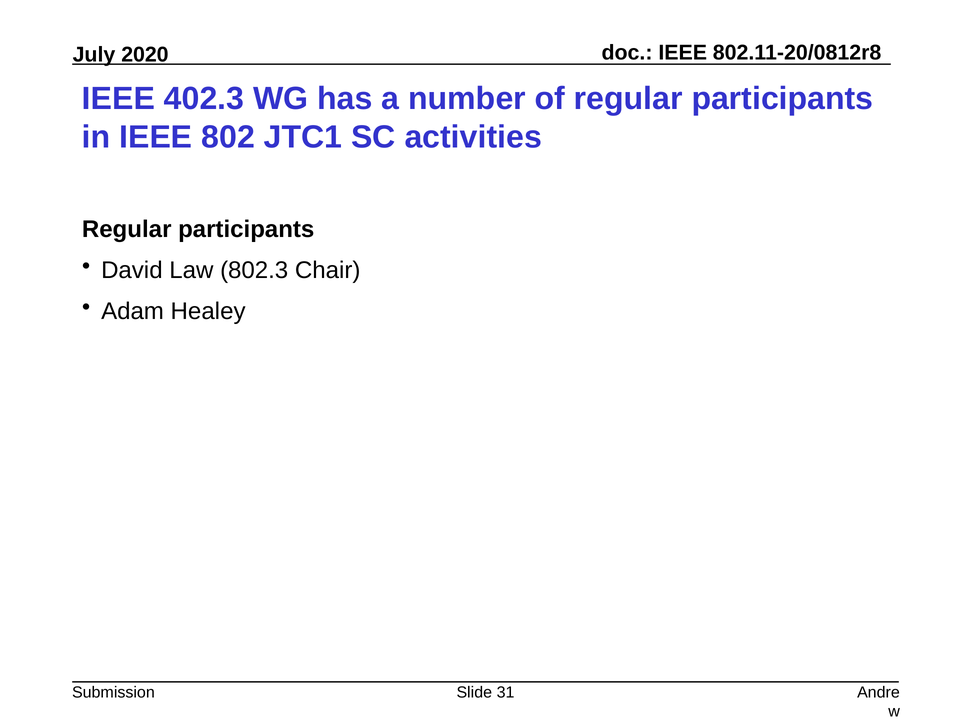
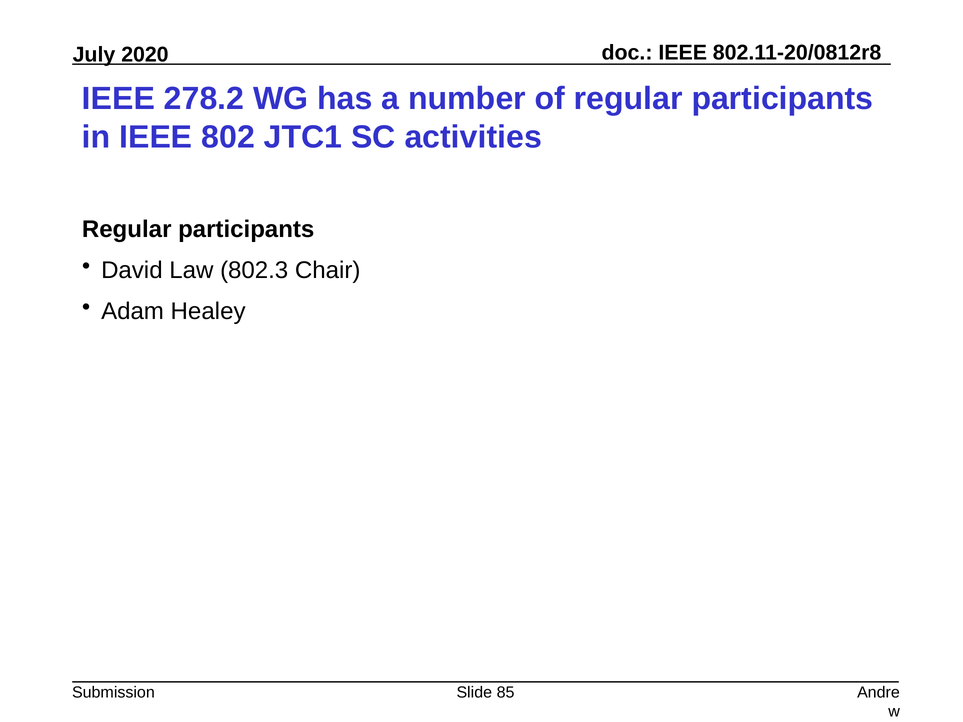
402.3: 402.3 -> 278.2
31: 31 -> 85
